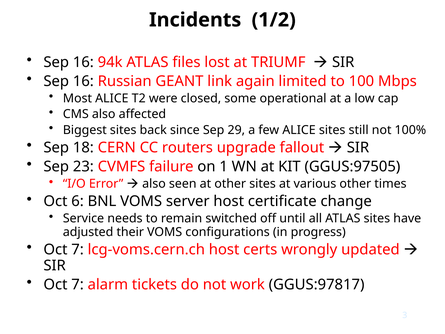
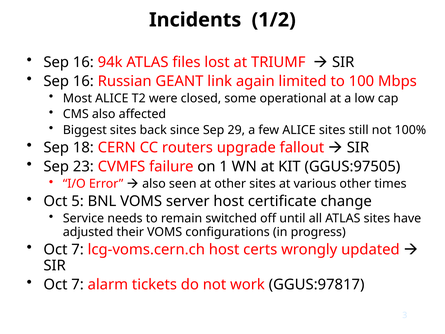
6: 6 -> 5
